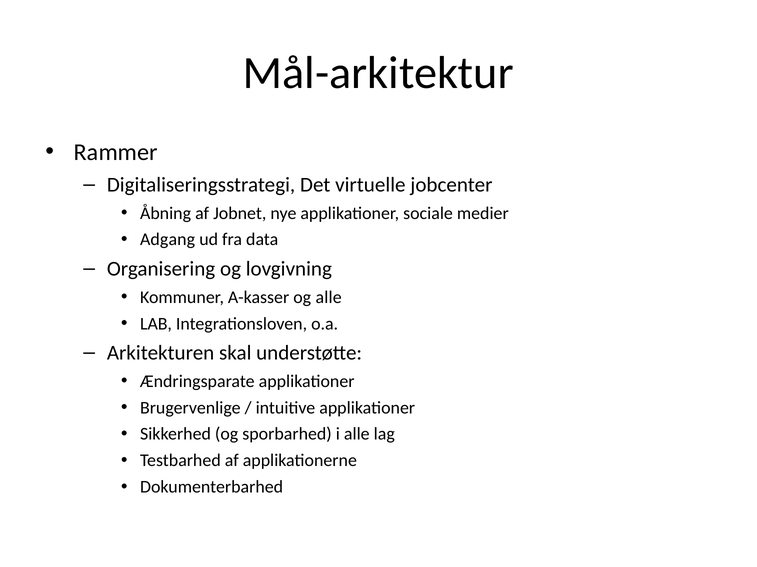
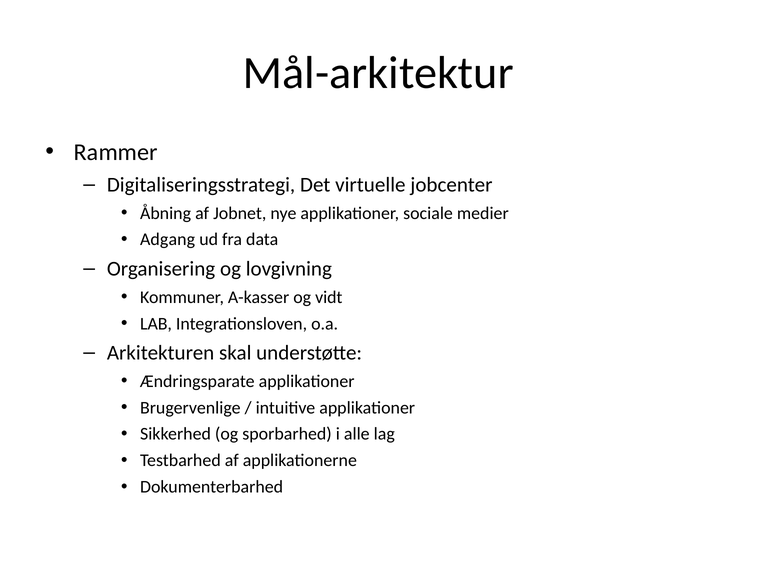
og alle: alle -> vidt
